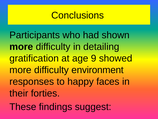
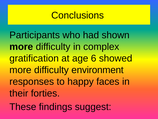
detailing: detailing -> complex
9: 9 -> 6
